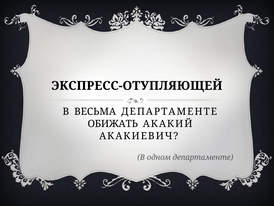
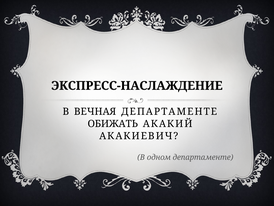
ЭКСПРЕСС-ОТУПЛЯЮЩЕЙ: ЭКСПРЕСС-ОТУПЛЯЮЩЕЙ -> ЭКСПРЕСС-НАСЛАЖДЕНИЕ
ВЕСЬМА: ВЕСЬМА -> ВЕЧНАЯ
